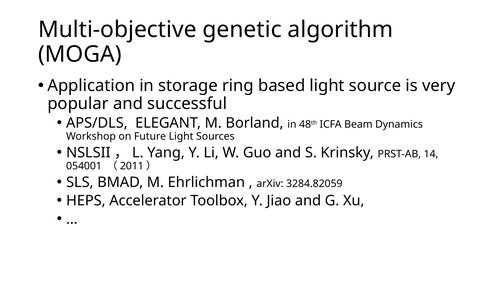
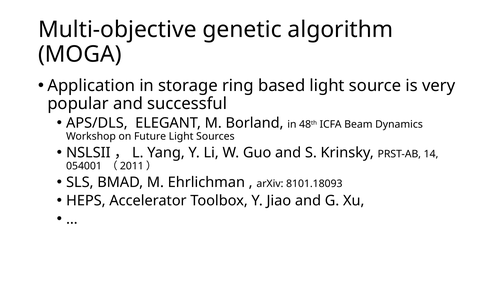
3284.82059: 3284.82059 -> 8101.18093
